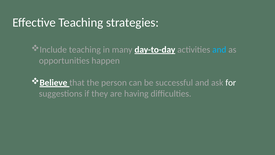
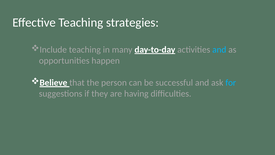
for colour: white -> light blue
